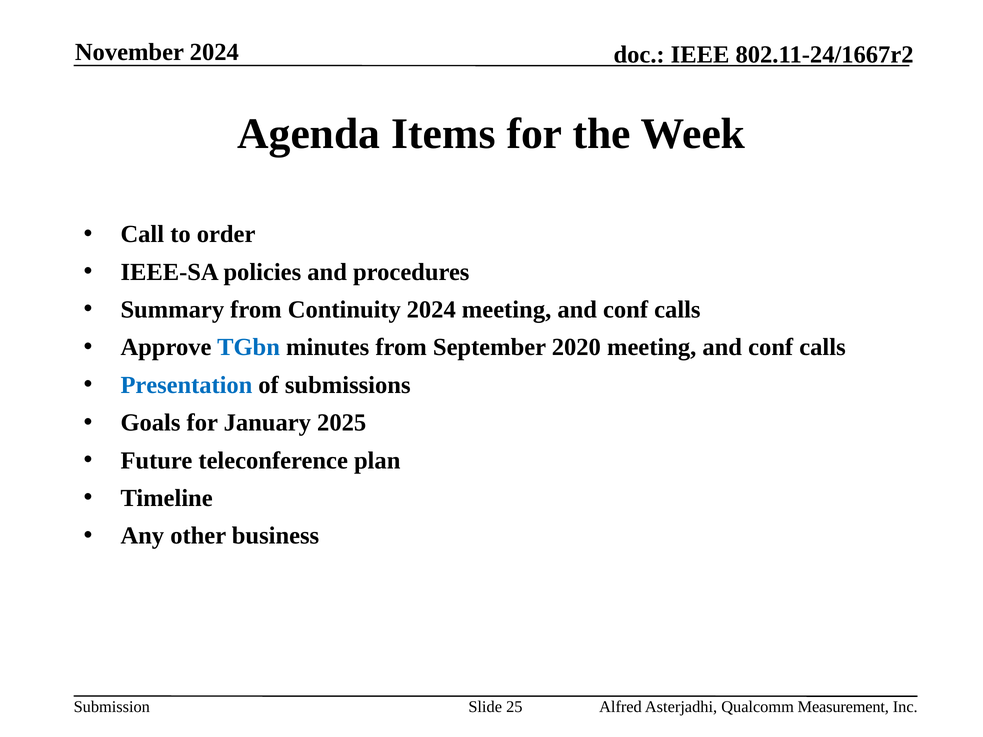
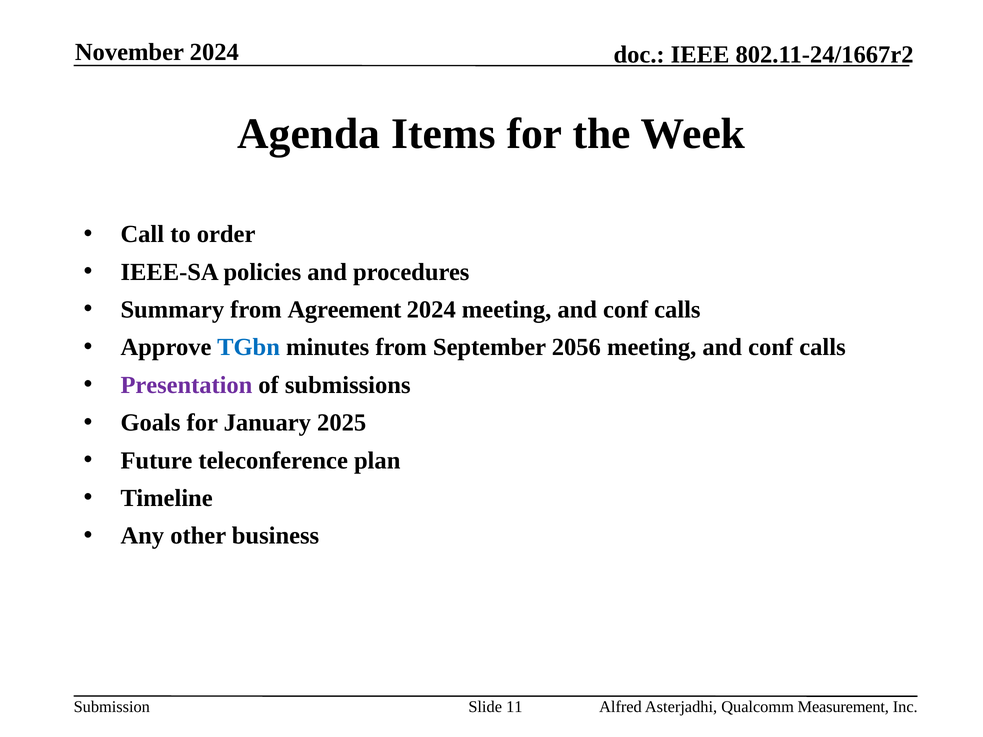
Continuity: Continuity -> Agreement
2020: 2020 -> 2056
Presentation colour: blue -> purple
25: 25 -> 11
